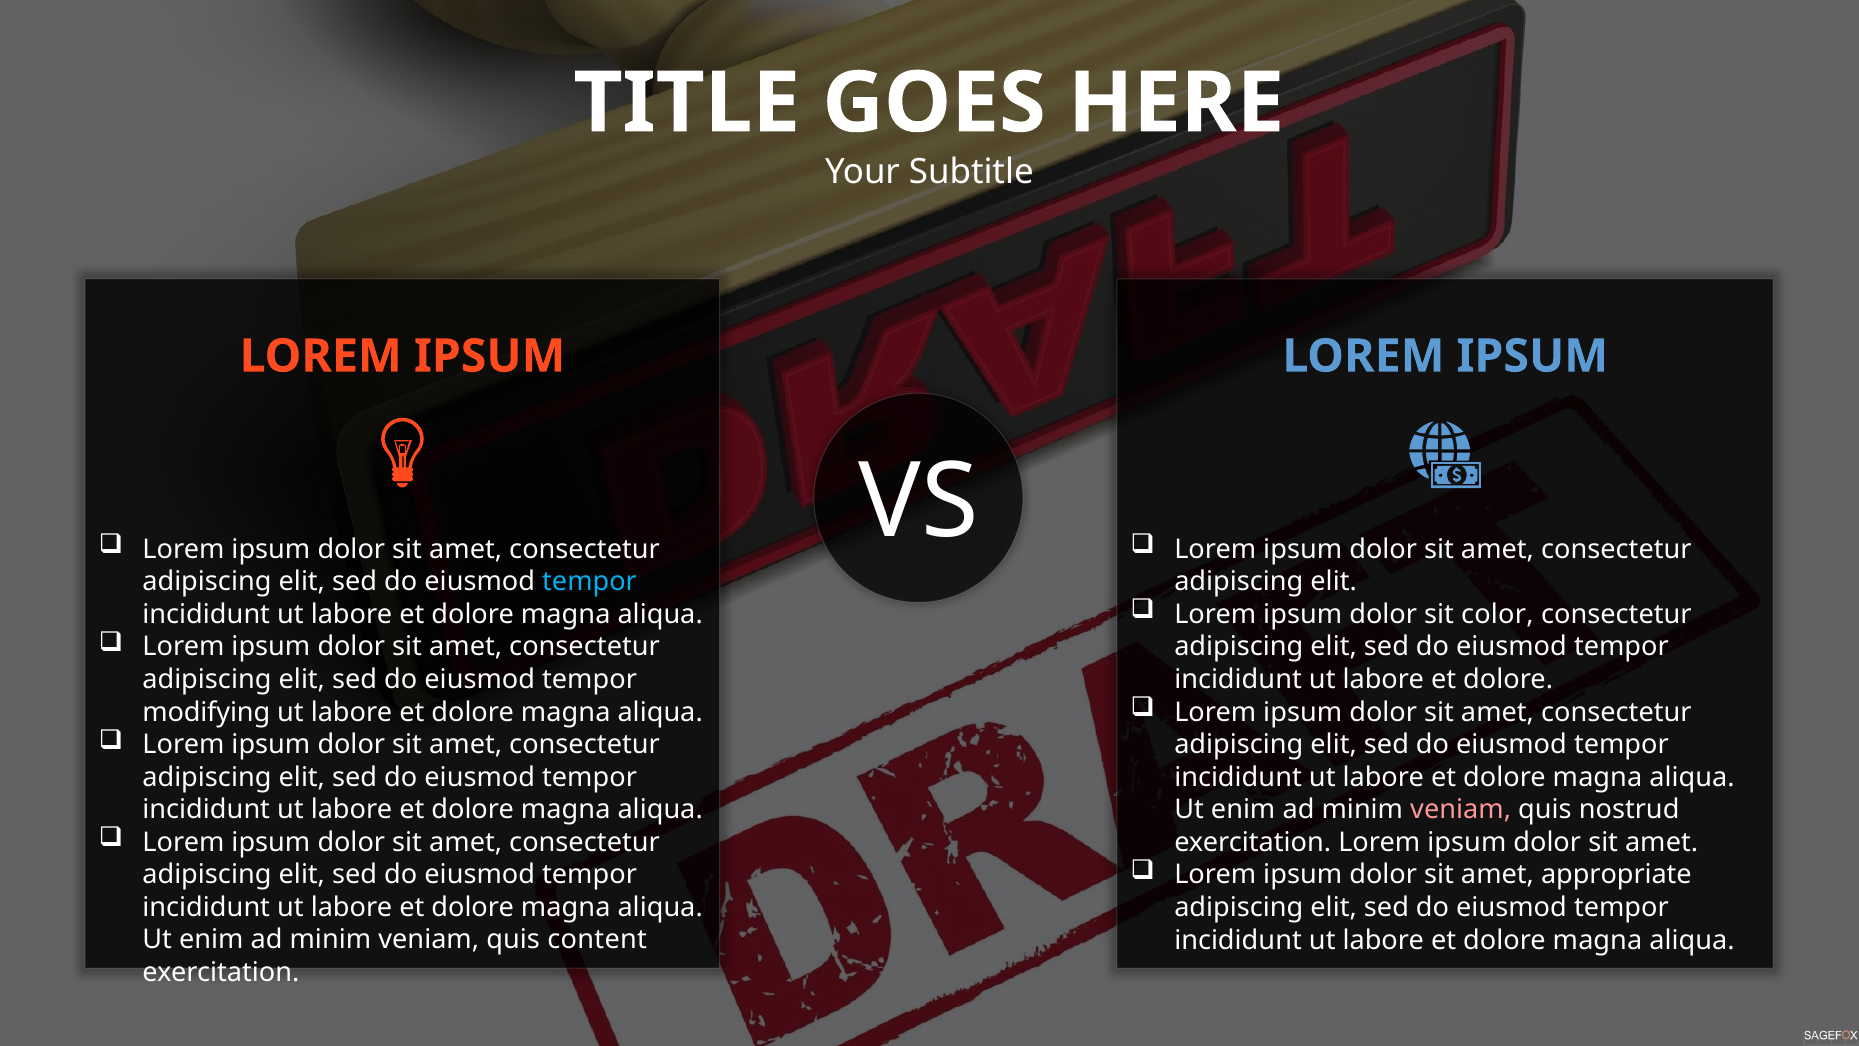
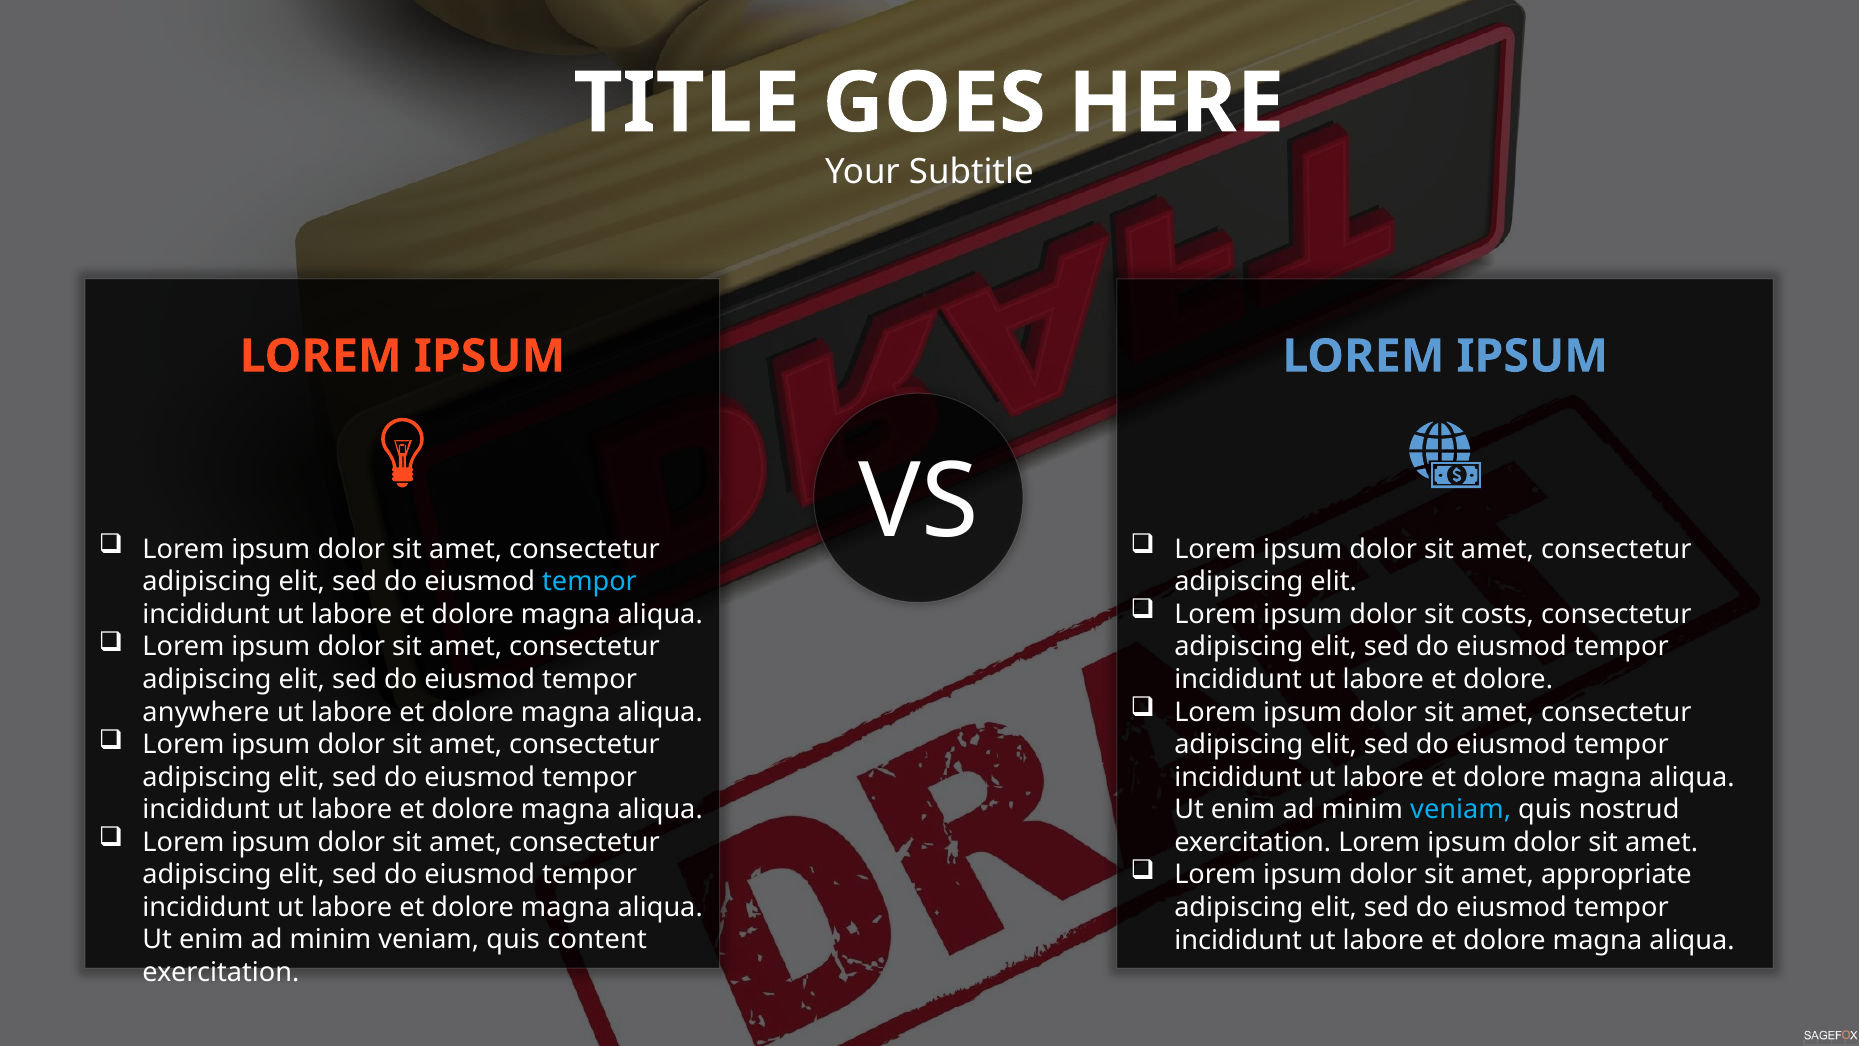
color: color -> costs
modifying: modifying -> anywhere
veniam at (1461, 810) colour: pink -> light blue
